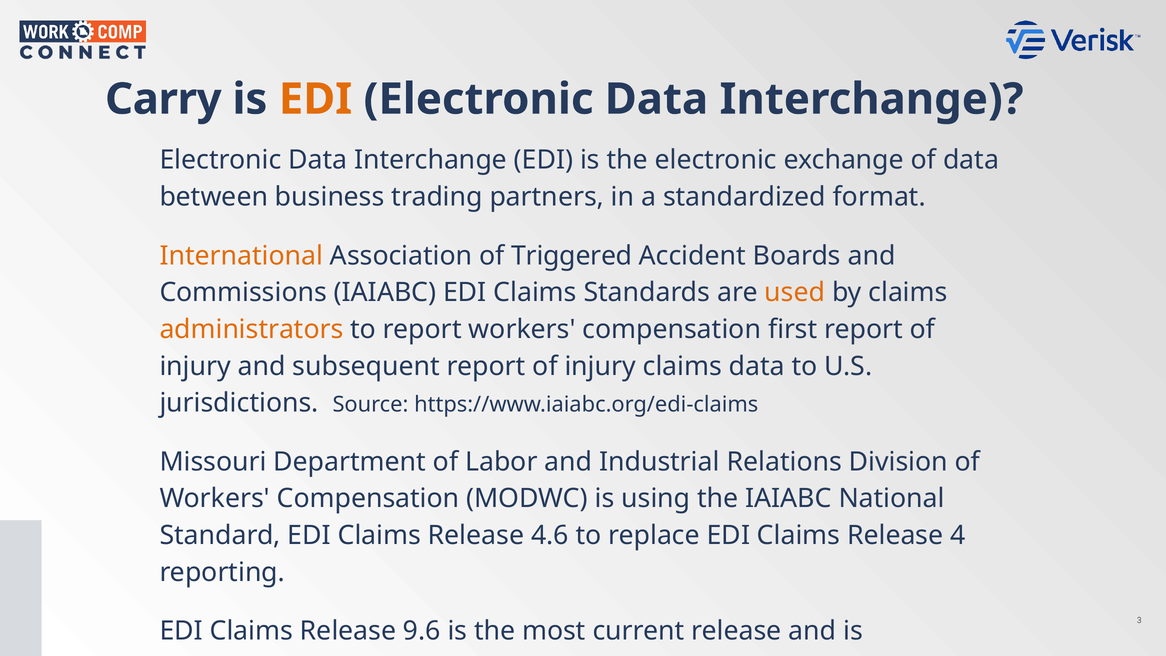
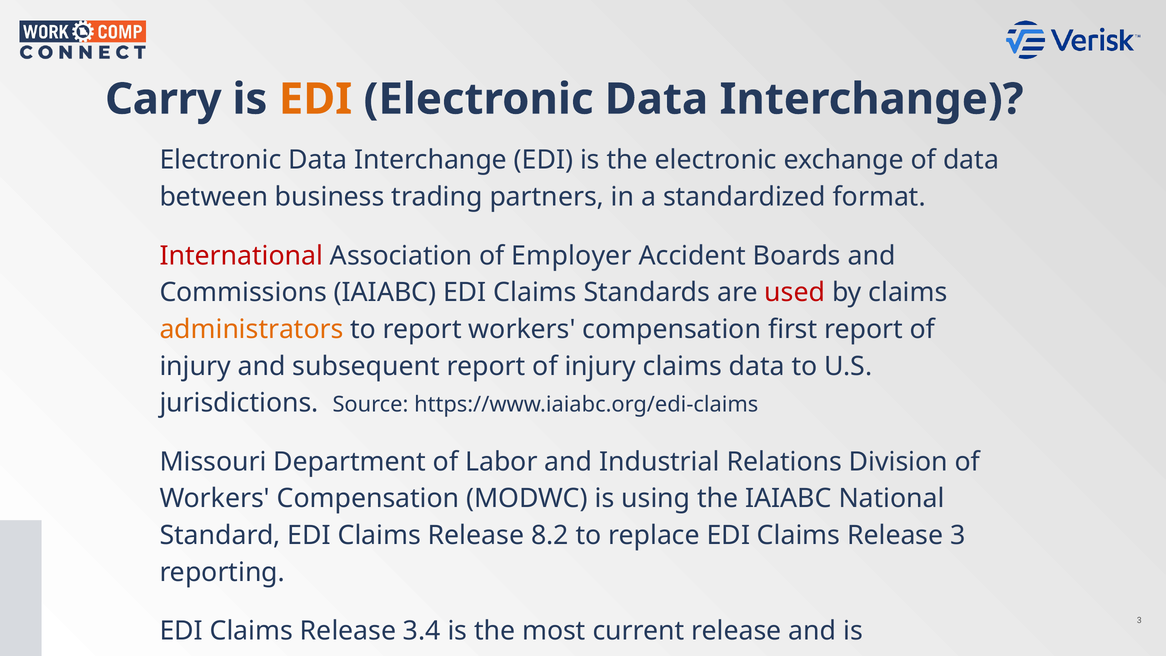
International colour: orange -> red
Triggered: Triggered -> Employer
used colour: orange -> red
4.6: 4.6 -> 8.2
Release 4: 4 -> 3
9.6: 9.6 -> 3.4
